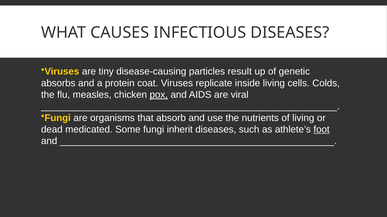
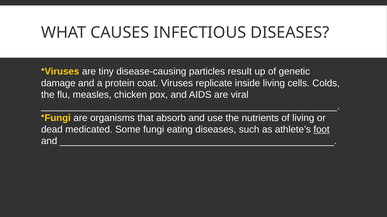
absorbs: absorbs -> damage
pox underline: present -> none
inherit: inherit -> eating
